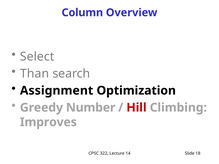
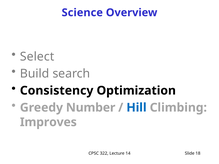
Column: Column -> Science
Than: Than -> Build
Assignment: Assignment -> Consistency
Hill colour: red -> blue
